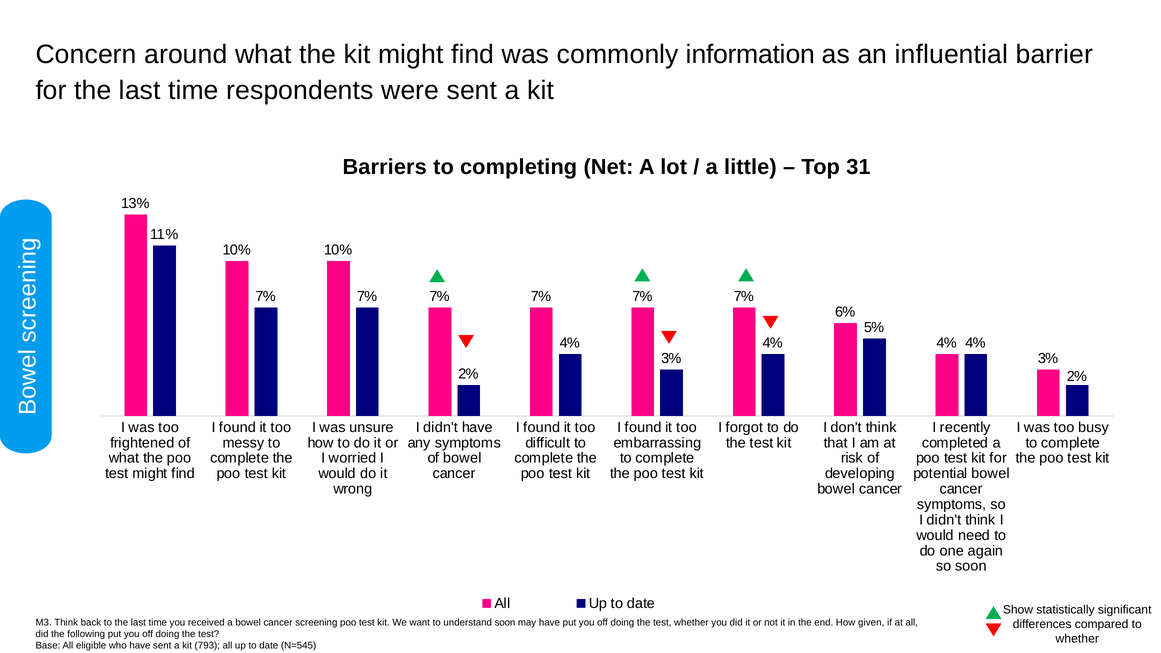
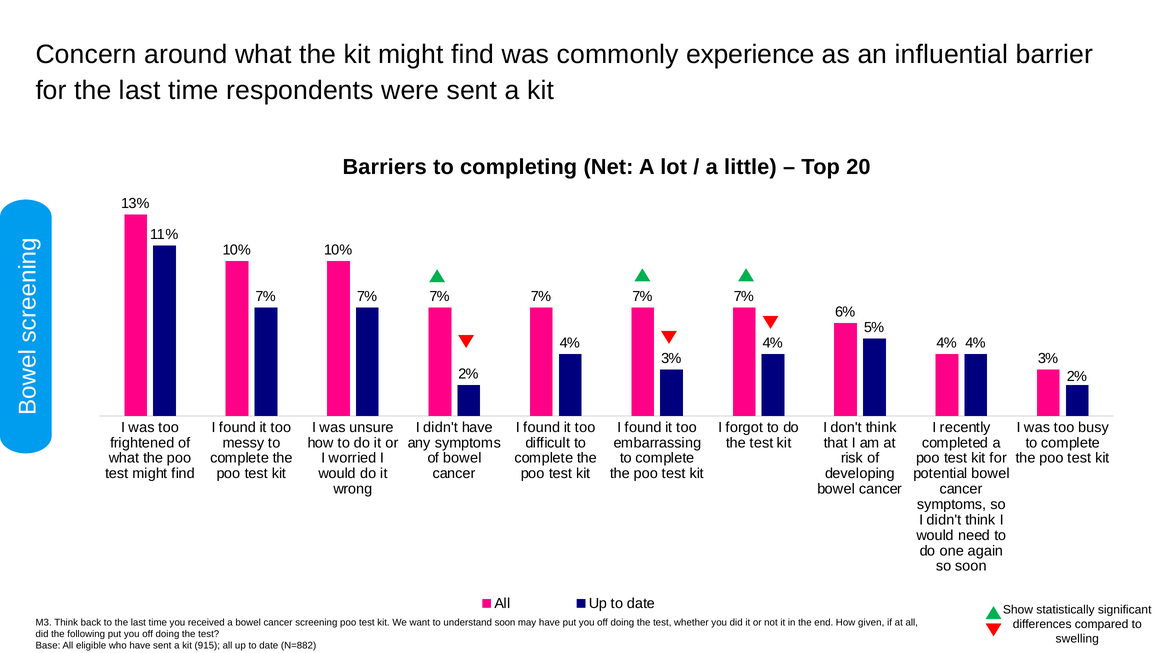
information: information -> experience
31: 31 -> 20
whether at (1077, 639): whether -> swelling
793: 793 -> 915
N=545: N=545 -> N=882
